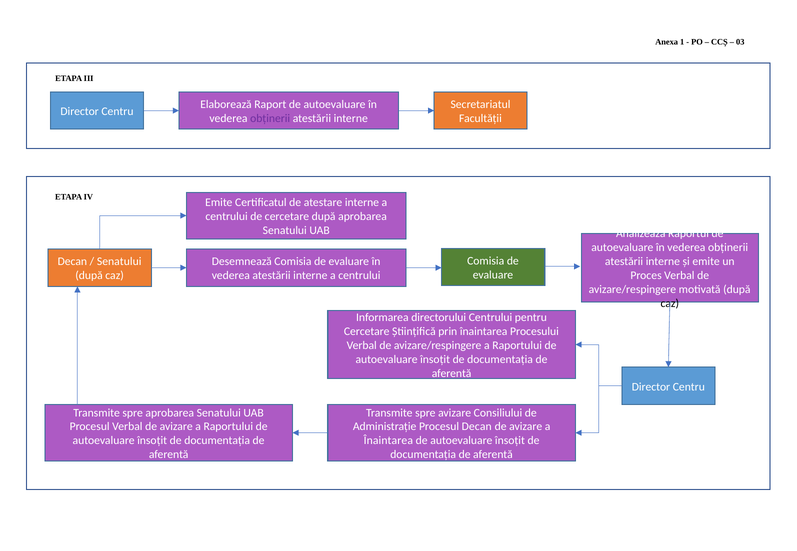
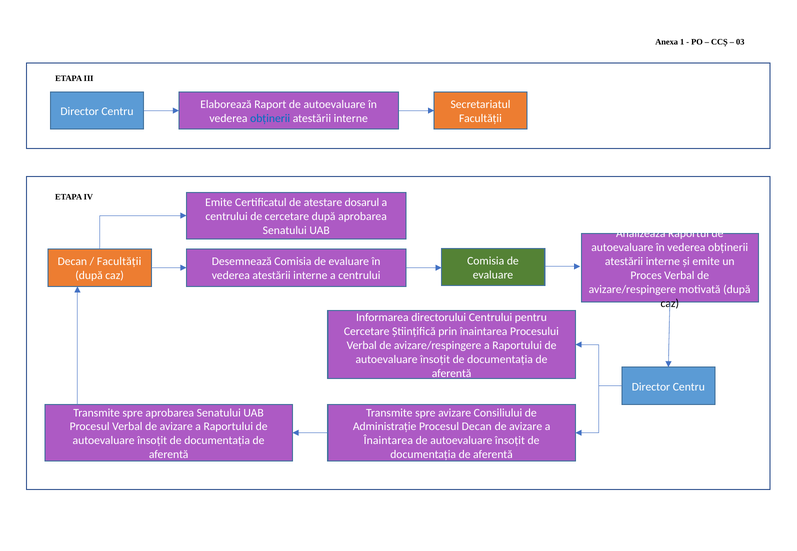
obținerii at (270, 119) colour: purple -> blue
atestare interne: interne -> dosarul
Senatului at (119, 262): Senatului -> Facultății
